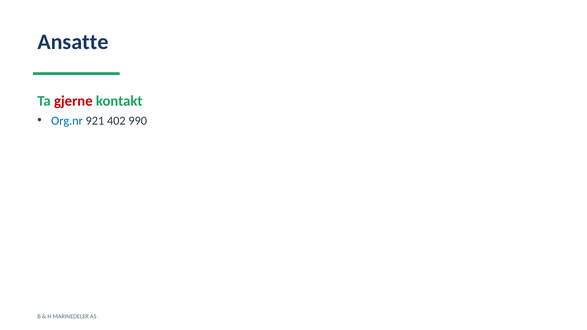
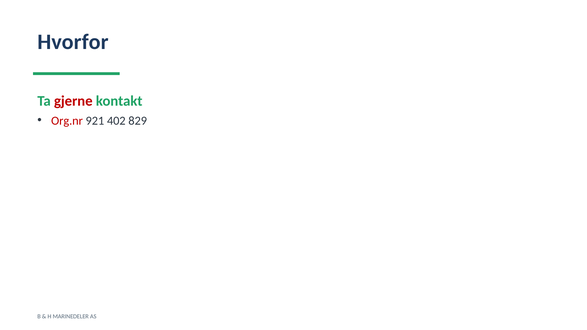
Ansatte: Ansatte -> Hvorfor
Org.nr colour: blue -> red
990: 990 -> 829
